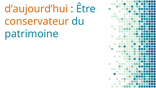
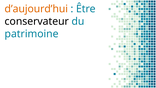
conservateur colour: orange -> black
